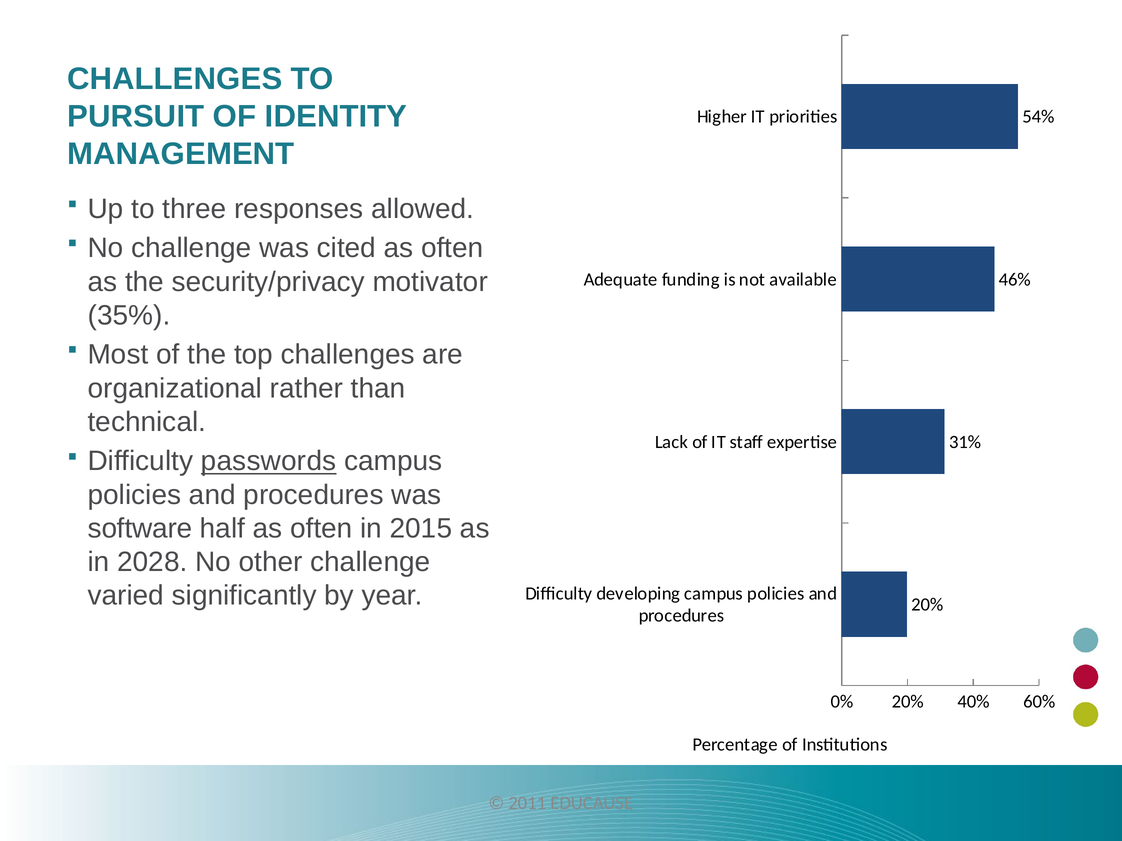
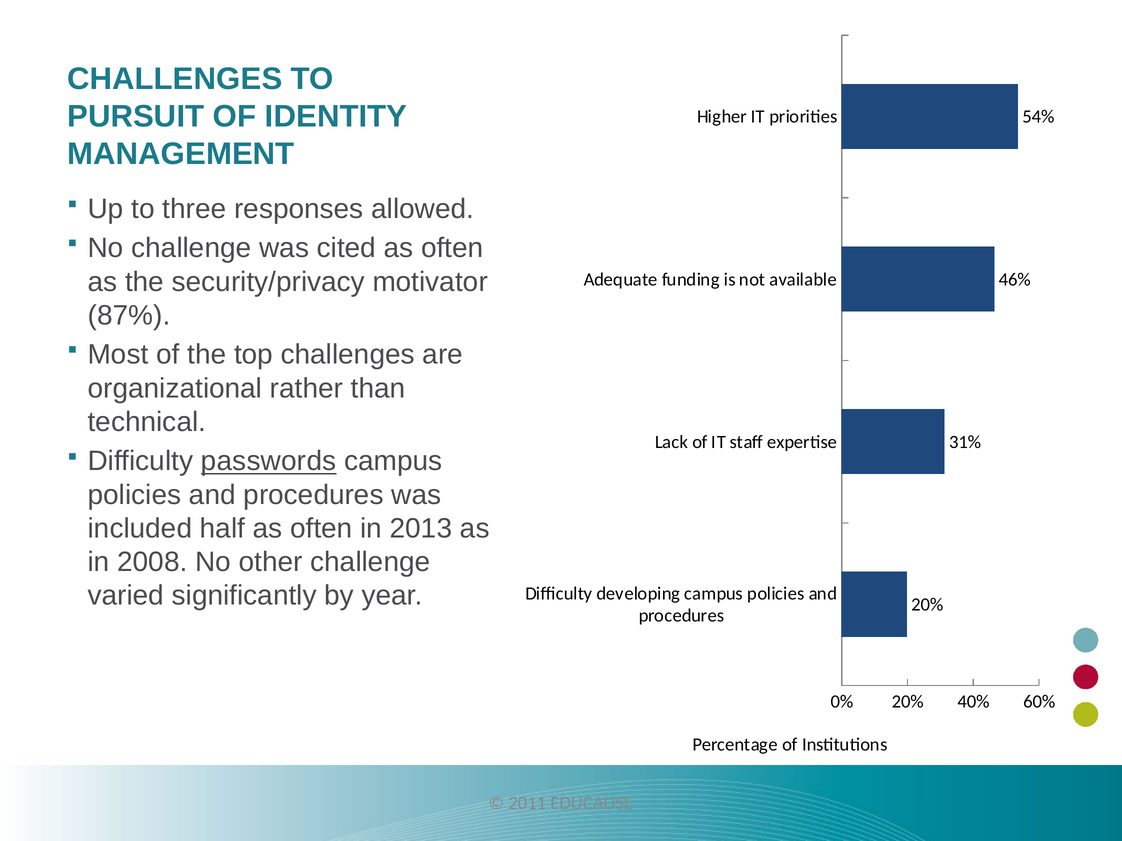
35%: 35% -> 87%
software: software -> included
2015: 2015 -> 2013
2028: 2028 -> 2008
